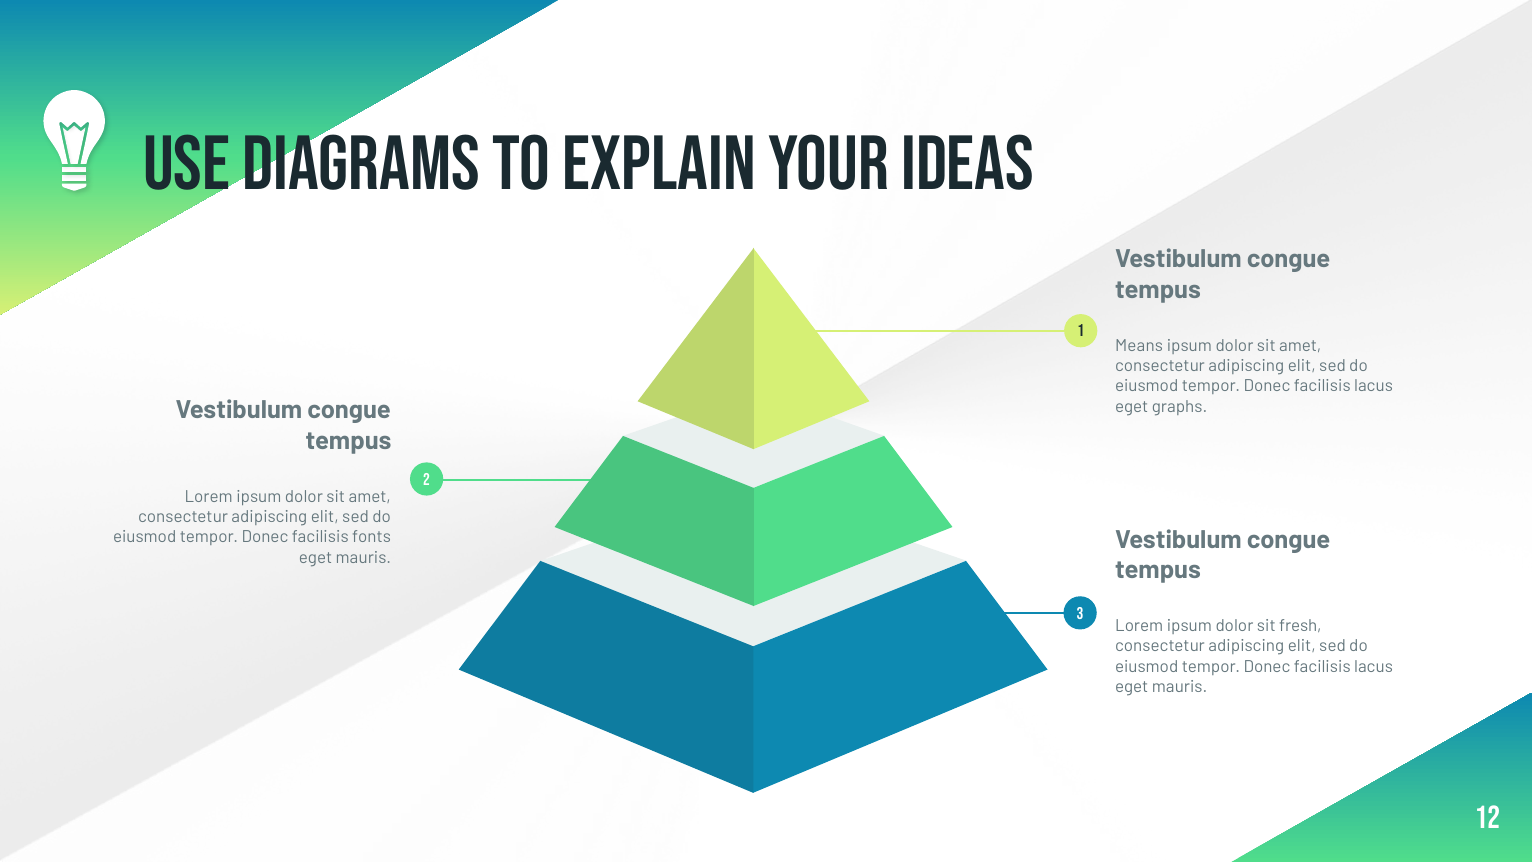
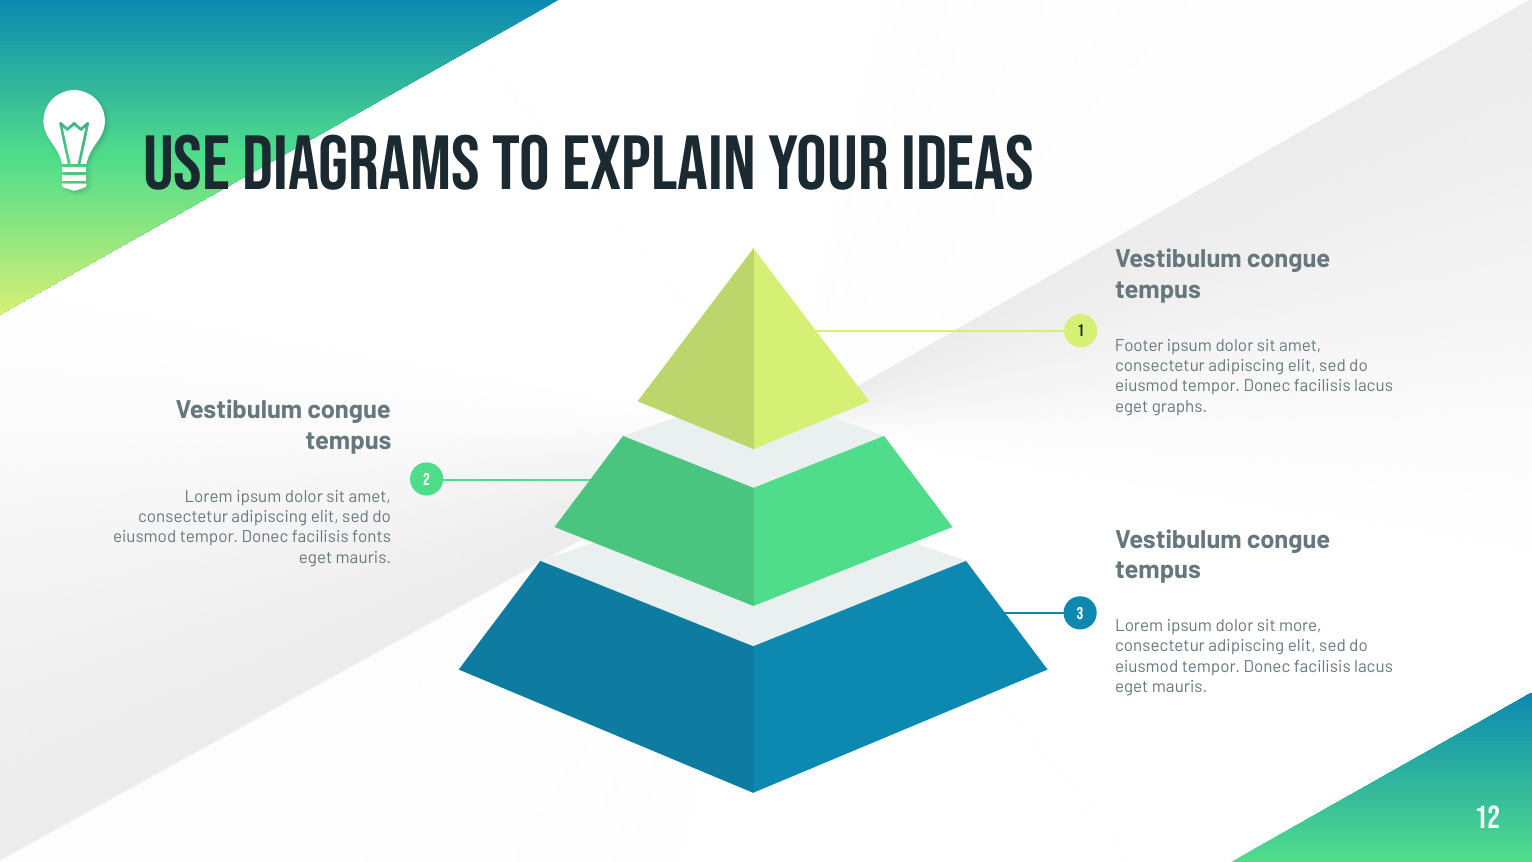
Means: Means -> Footer
fresh: fresh -> more
